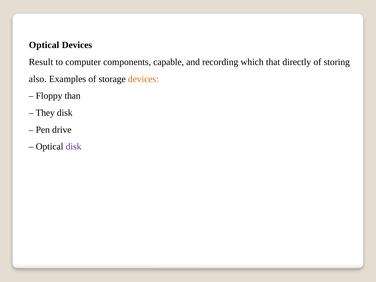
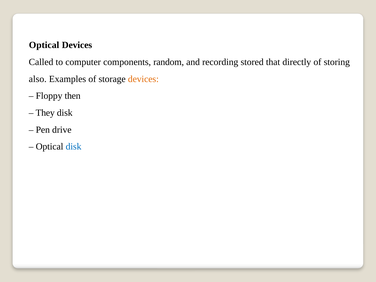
Result: Result -> Called
capable: capable -> random
which: which -> stored
than: than -> then
disk at (74, 147) colour: purple -> blue
